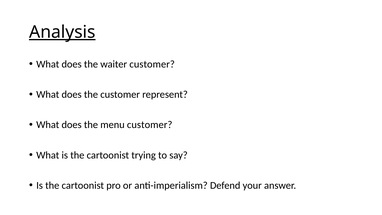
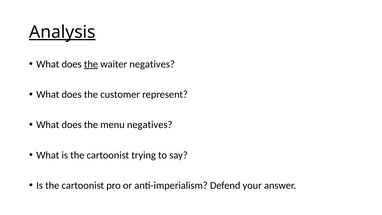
the at (91, 64) underline: none -> present
waiter customer: customer -> negatives
menu customer: customer -> negatives
